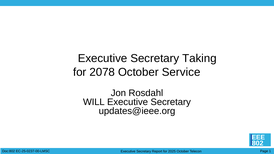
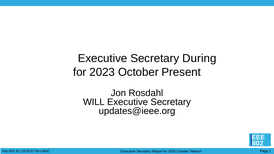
Taking: Taking -> During
2078: 2078 -> 2023
Service: Service -> Present
